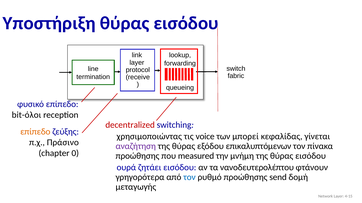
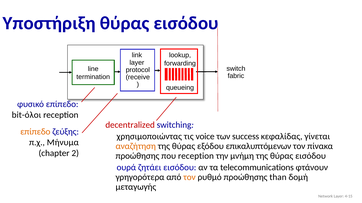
μπορεί: μπορεί -> success
Πράσινο: Πράσινο -> Μήνυμα
αναζήτηση colour: purple -> orange
0: 0 -> 2
που measured: measured -> reception
νανοδευτερολέπτου: νανοδευτερολέπτου -> telecommunications
τον at (189, 178) colour: blue -> orange
send: send -> than
